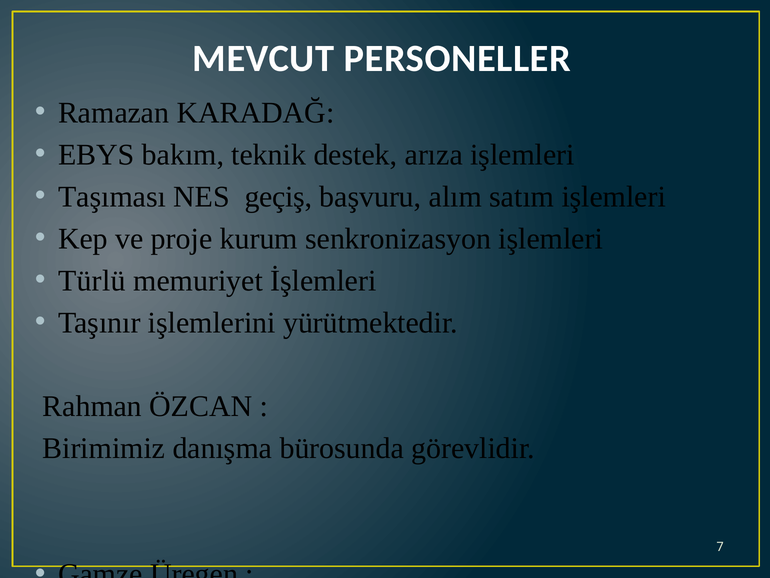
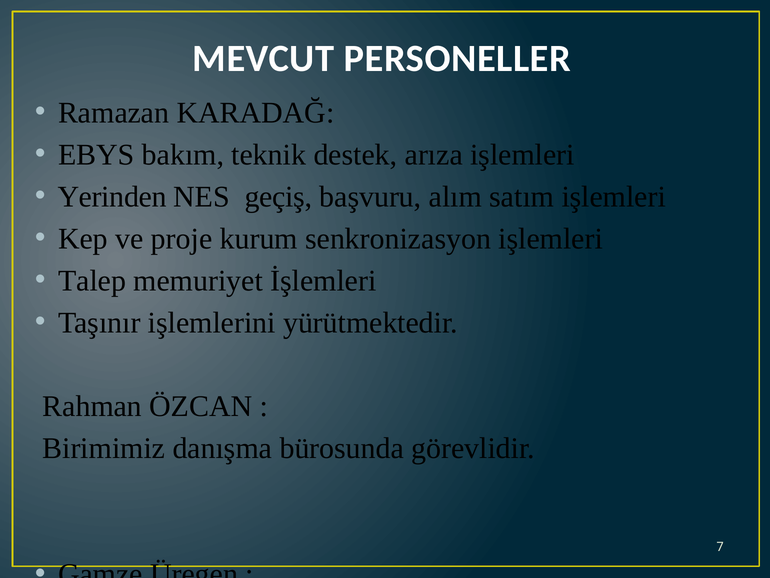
Taşıması: Taşıması -> Yerinden
Türlü: Türlü -> Talep
